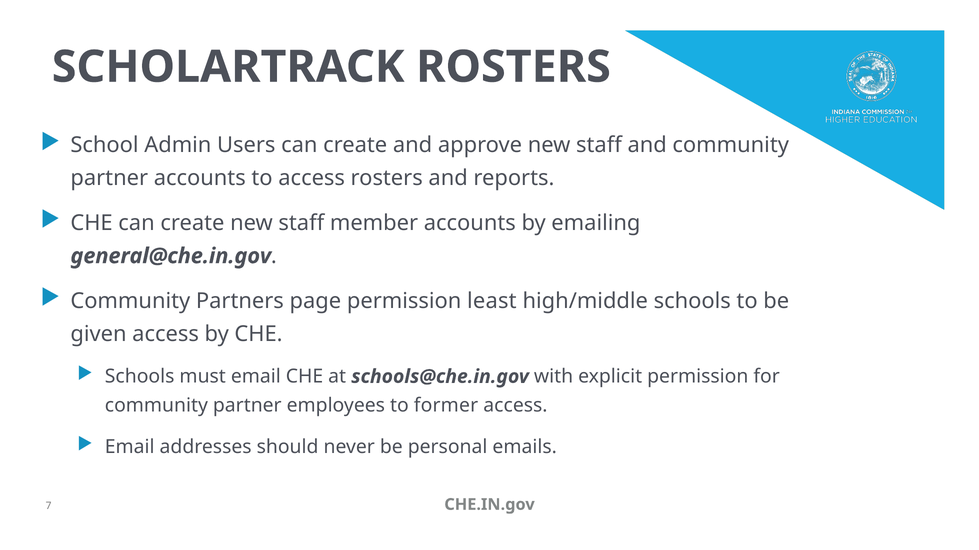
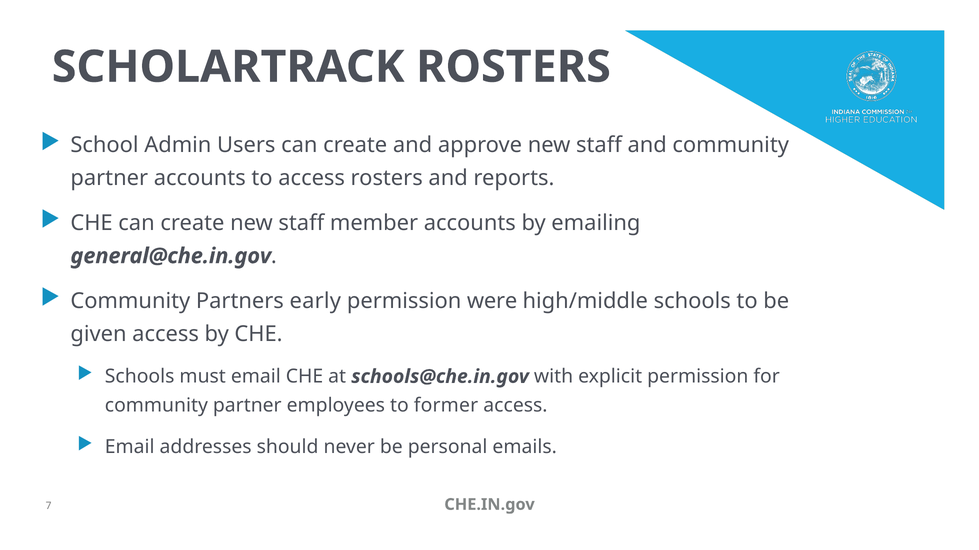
page: page -> early
least: least -> were
